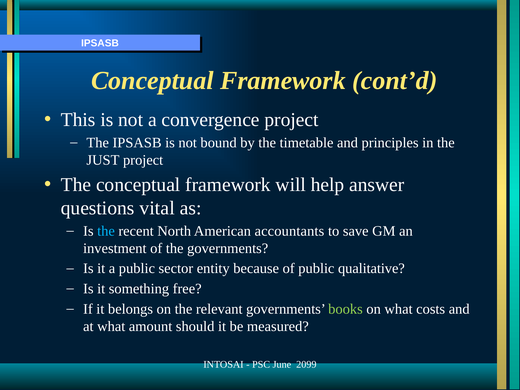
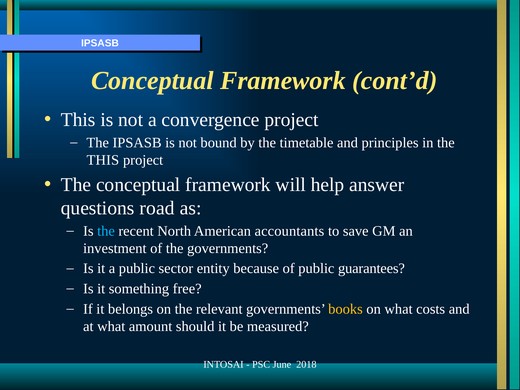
JUST at (103, 160): JUST -> THIS
vital: vital -> road
qualitative: qualitative -> guarantees
books colour: light green -> yellow
2099: 2099 -> 2018
